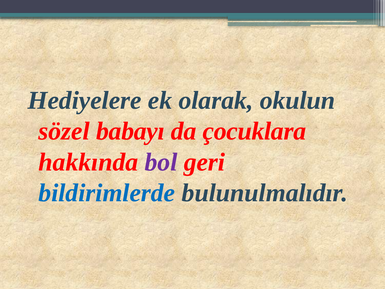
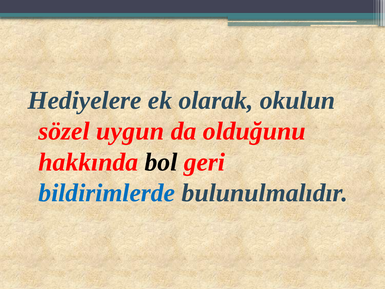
babayı: babayı -> uygun
çocuklara: çocuklara -> olduğunu
bol colour: purple -> black
